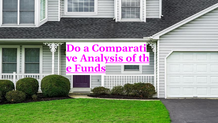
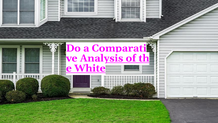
Funds: Funds -> White
